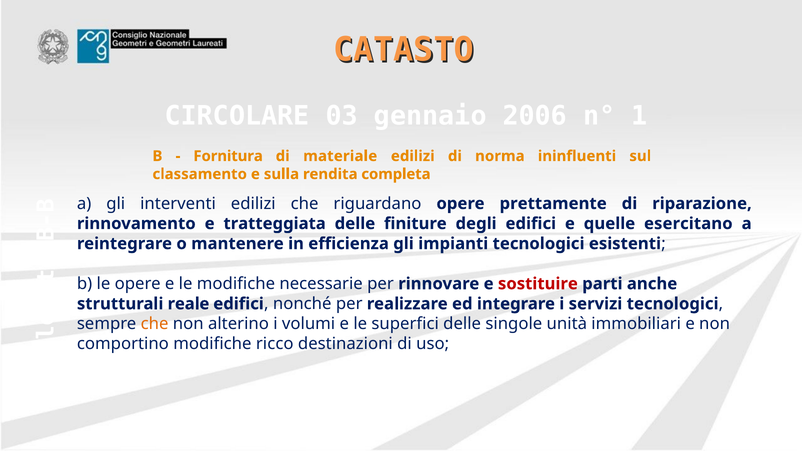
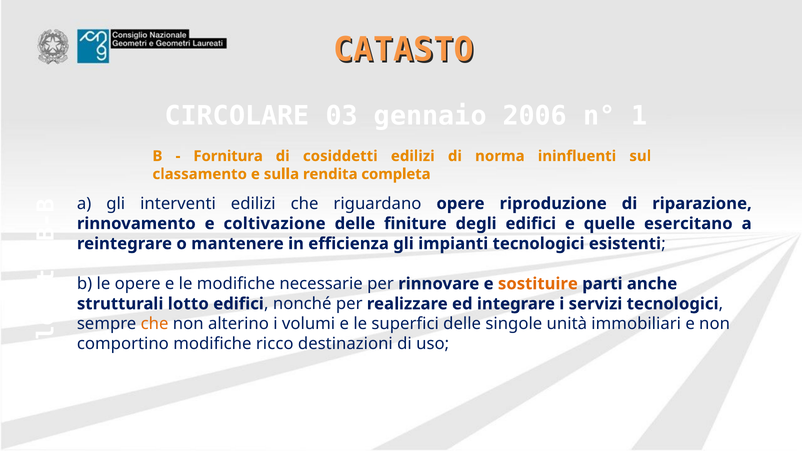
materiale: materiale -> cosiddetti
prettamente: prettamente -> riproduzione
tratteggiata: tratteggiata -> coltivazione
sostituire colour: red -> orange
reale: reale -> lotto
